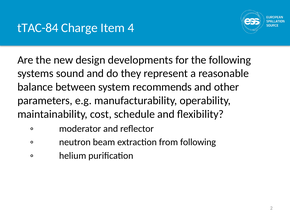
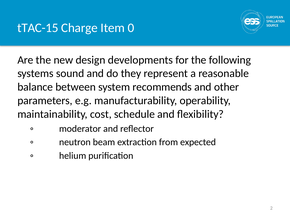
tTAC-84: tTAC-84 -> tTAC-15
4: 4 -> 0
from following: following -> expected
